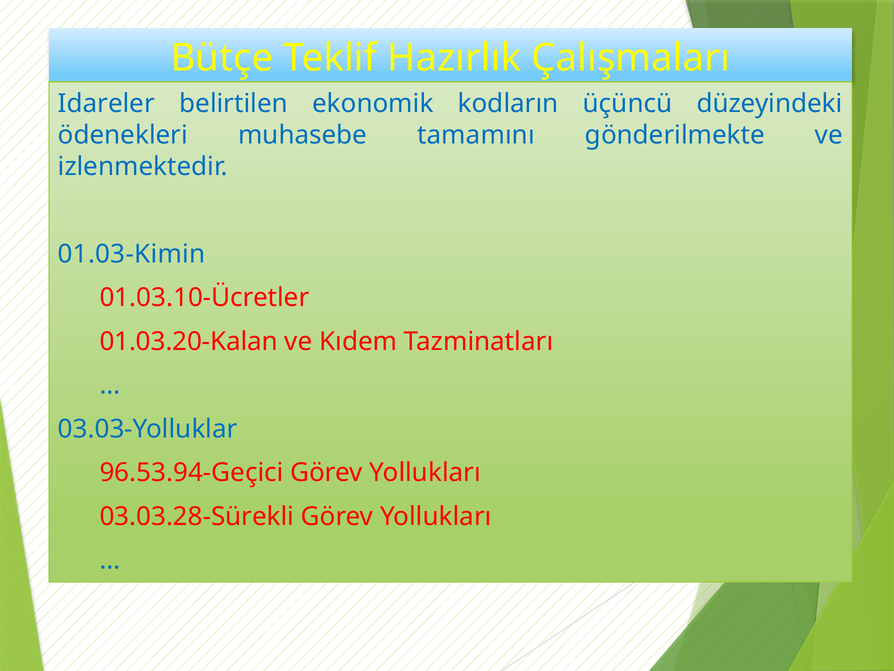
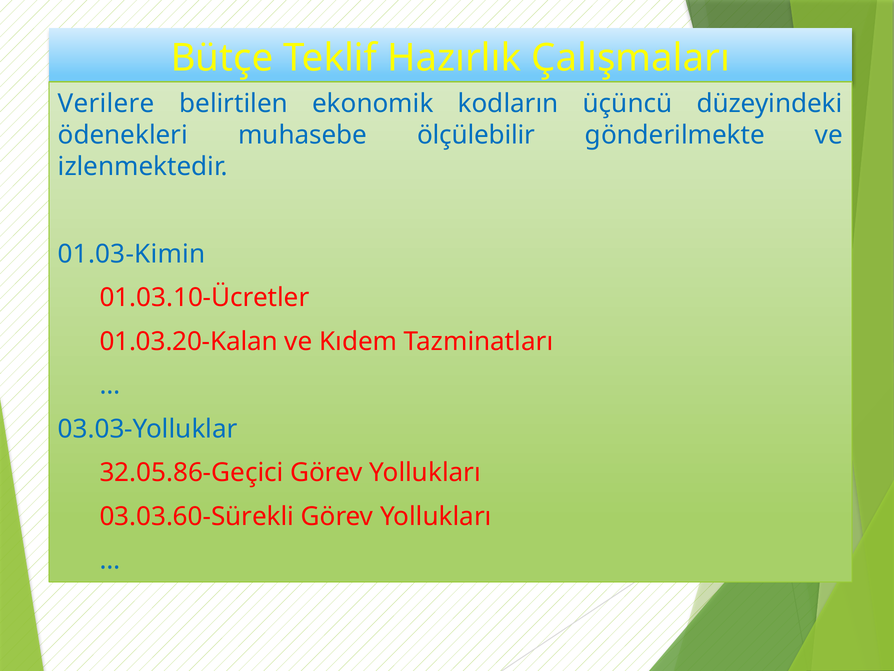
Idareler: Idareler -> Verilere
tamamını: tamamını -> ölçülebilir
96.53.94-Geçici: 96.53.94-Geçici -> 32.05.86-Geçici
03.03.28-Sürekli: 03.03.28-Sürekli -> 03.03.60-Sürekli
